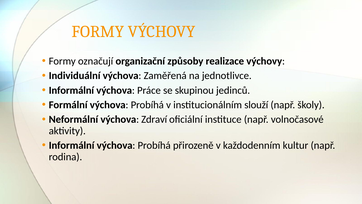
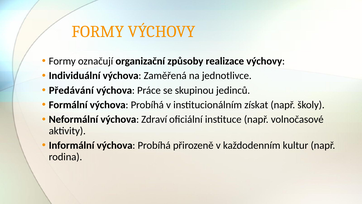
Informální at (71, 90): Informální -> Předávání
slouží: slouží -> získat
